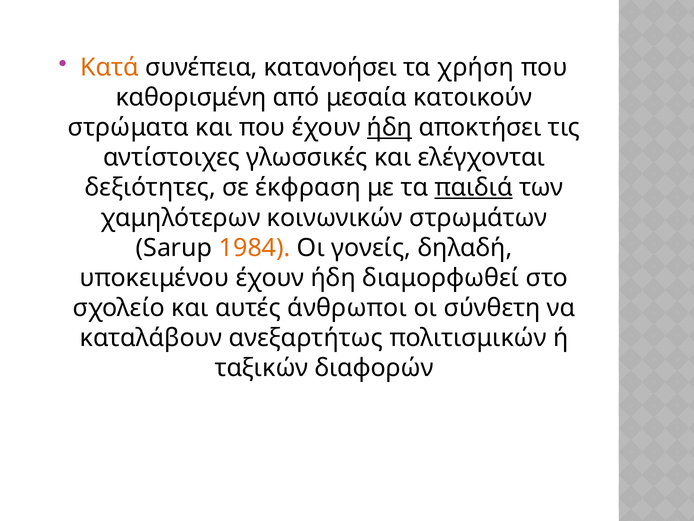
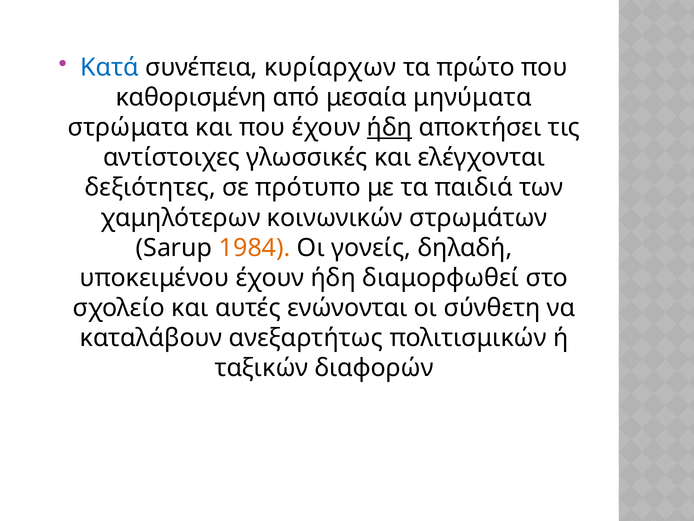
Κατά colour: orange -> blue
κατανοήσει: κατανοήσει -> κυρίαρχων
χρήση: χρήση -> πρώτο
κατοικούν: κατοικούν -> μηνύματα
έκφραση: έκφραση -> πρότυπο
παιδιά underline: present -> none
άνθρωποι: άνθρωποι -> ενώνονται
